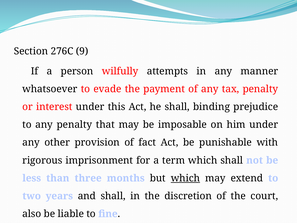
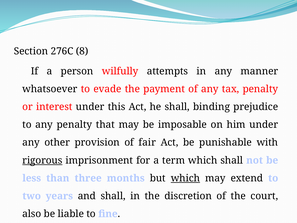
9: 9 -> 8
fact: fact -> fair
rigorous underline: none -> present
